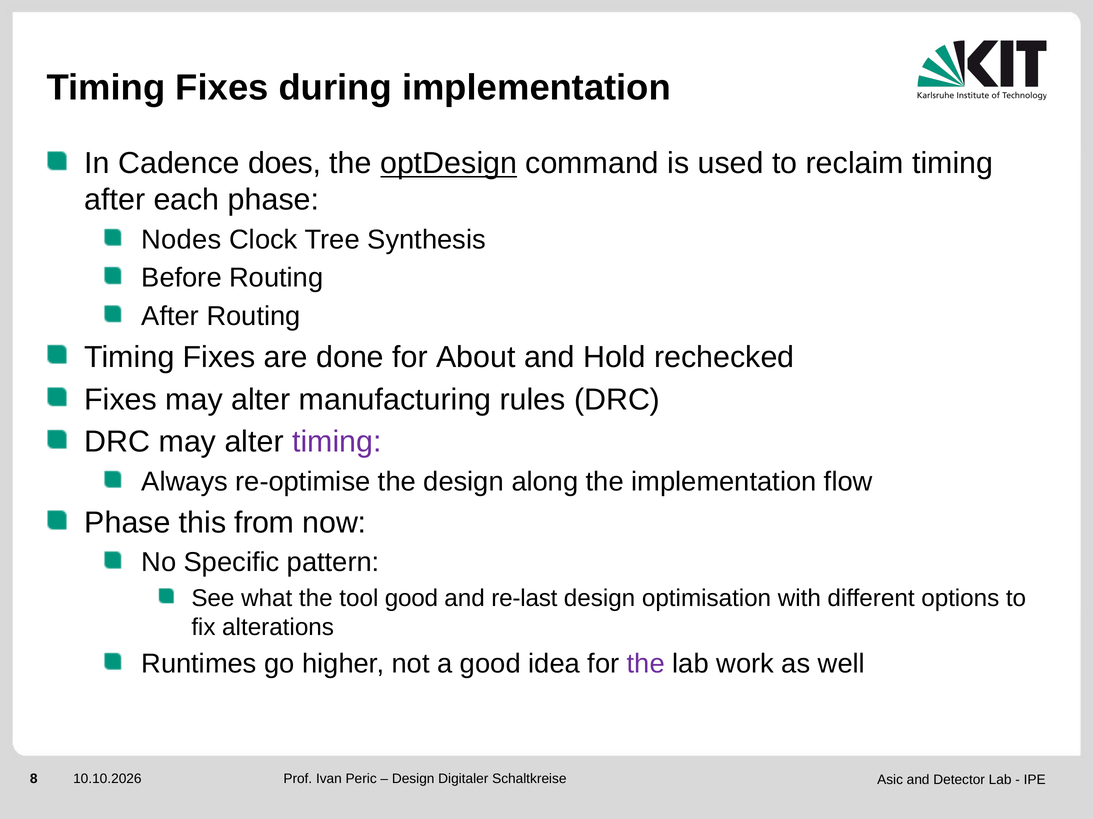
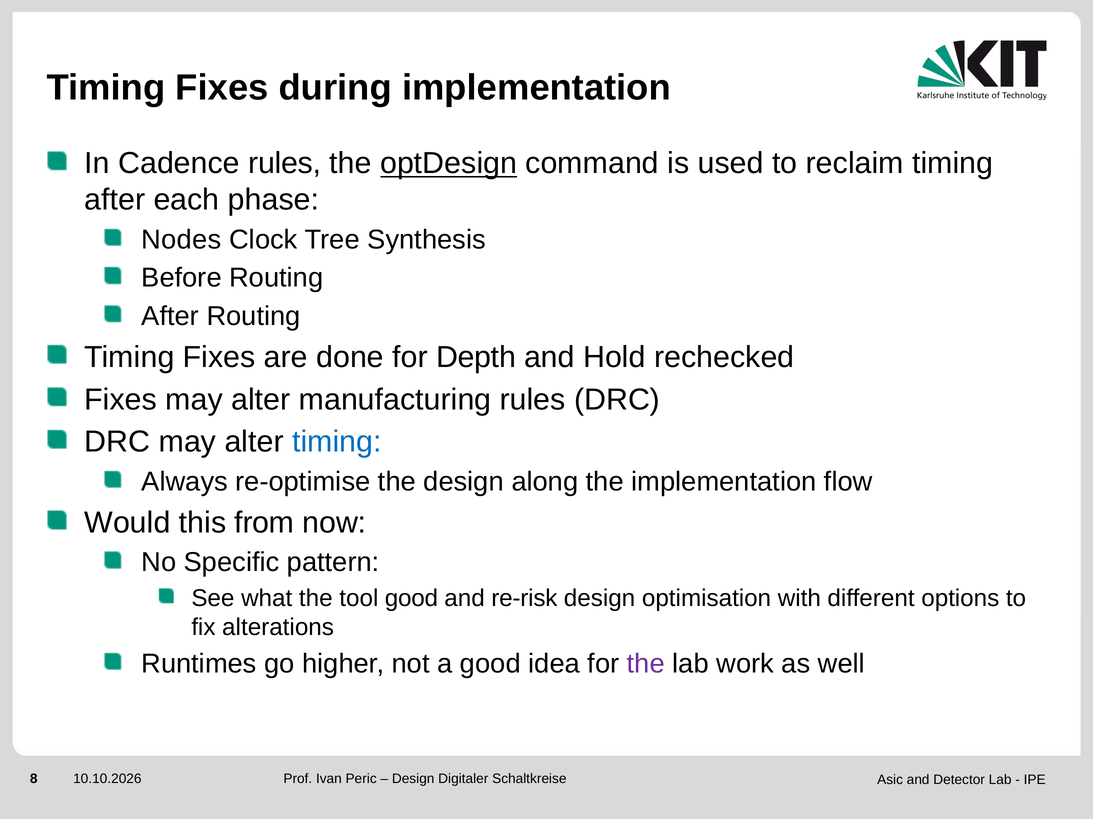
Cadence does: does -> rules
About: About -> Depth
timing at (337, 442) colour: purple -> blue
Phase at (127, 523): Phase -> Would
re-last: re-last -> re-risk
